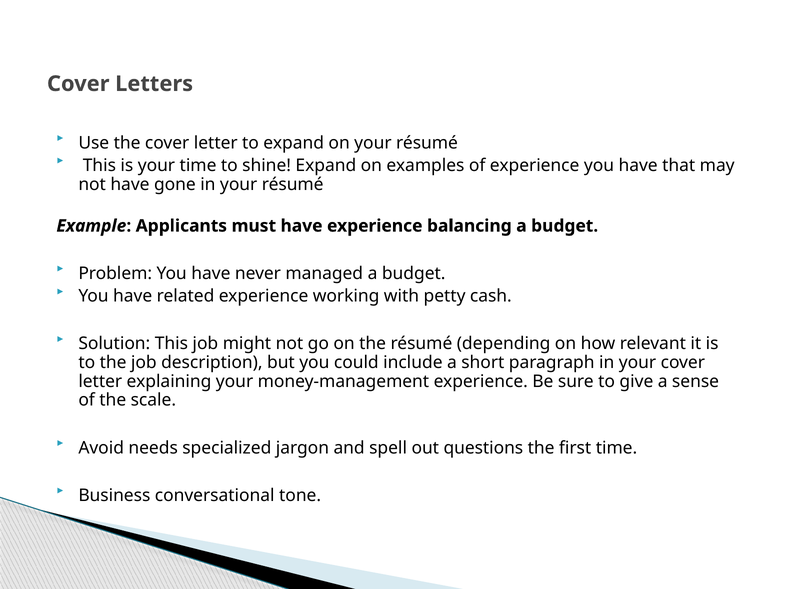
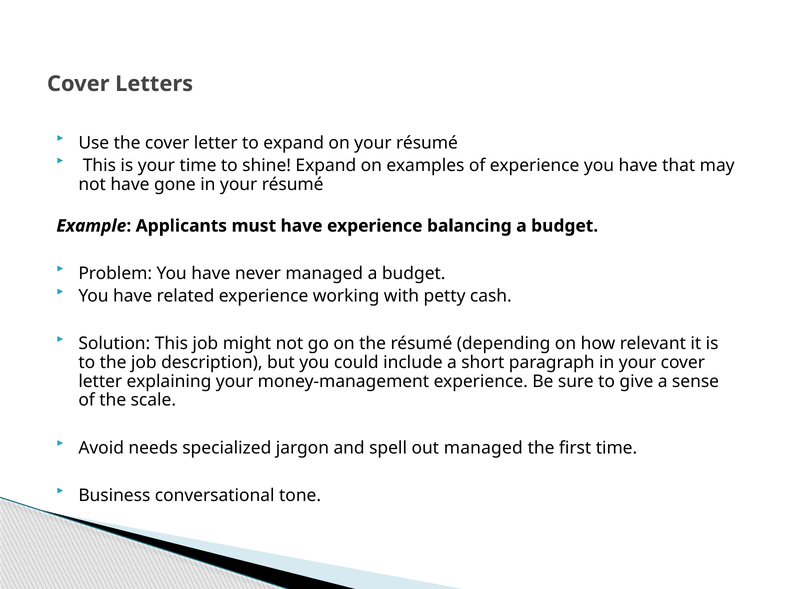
out questions: questions -> managed
